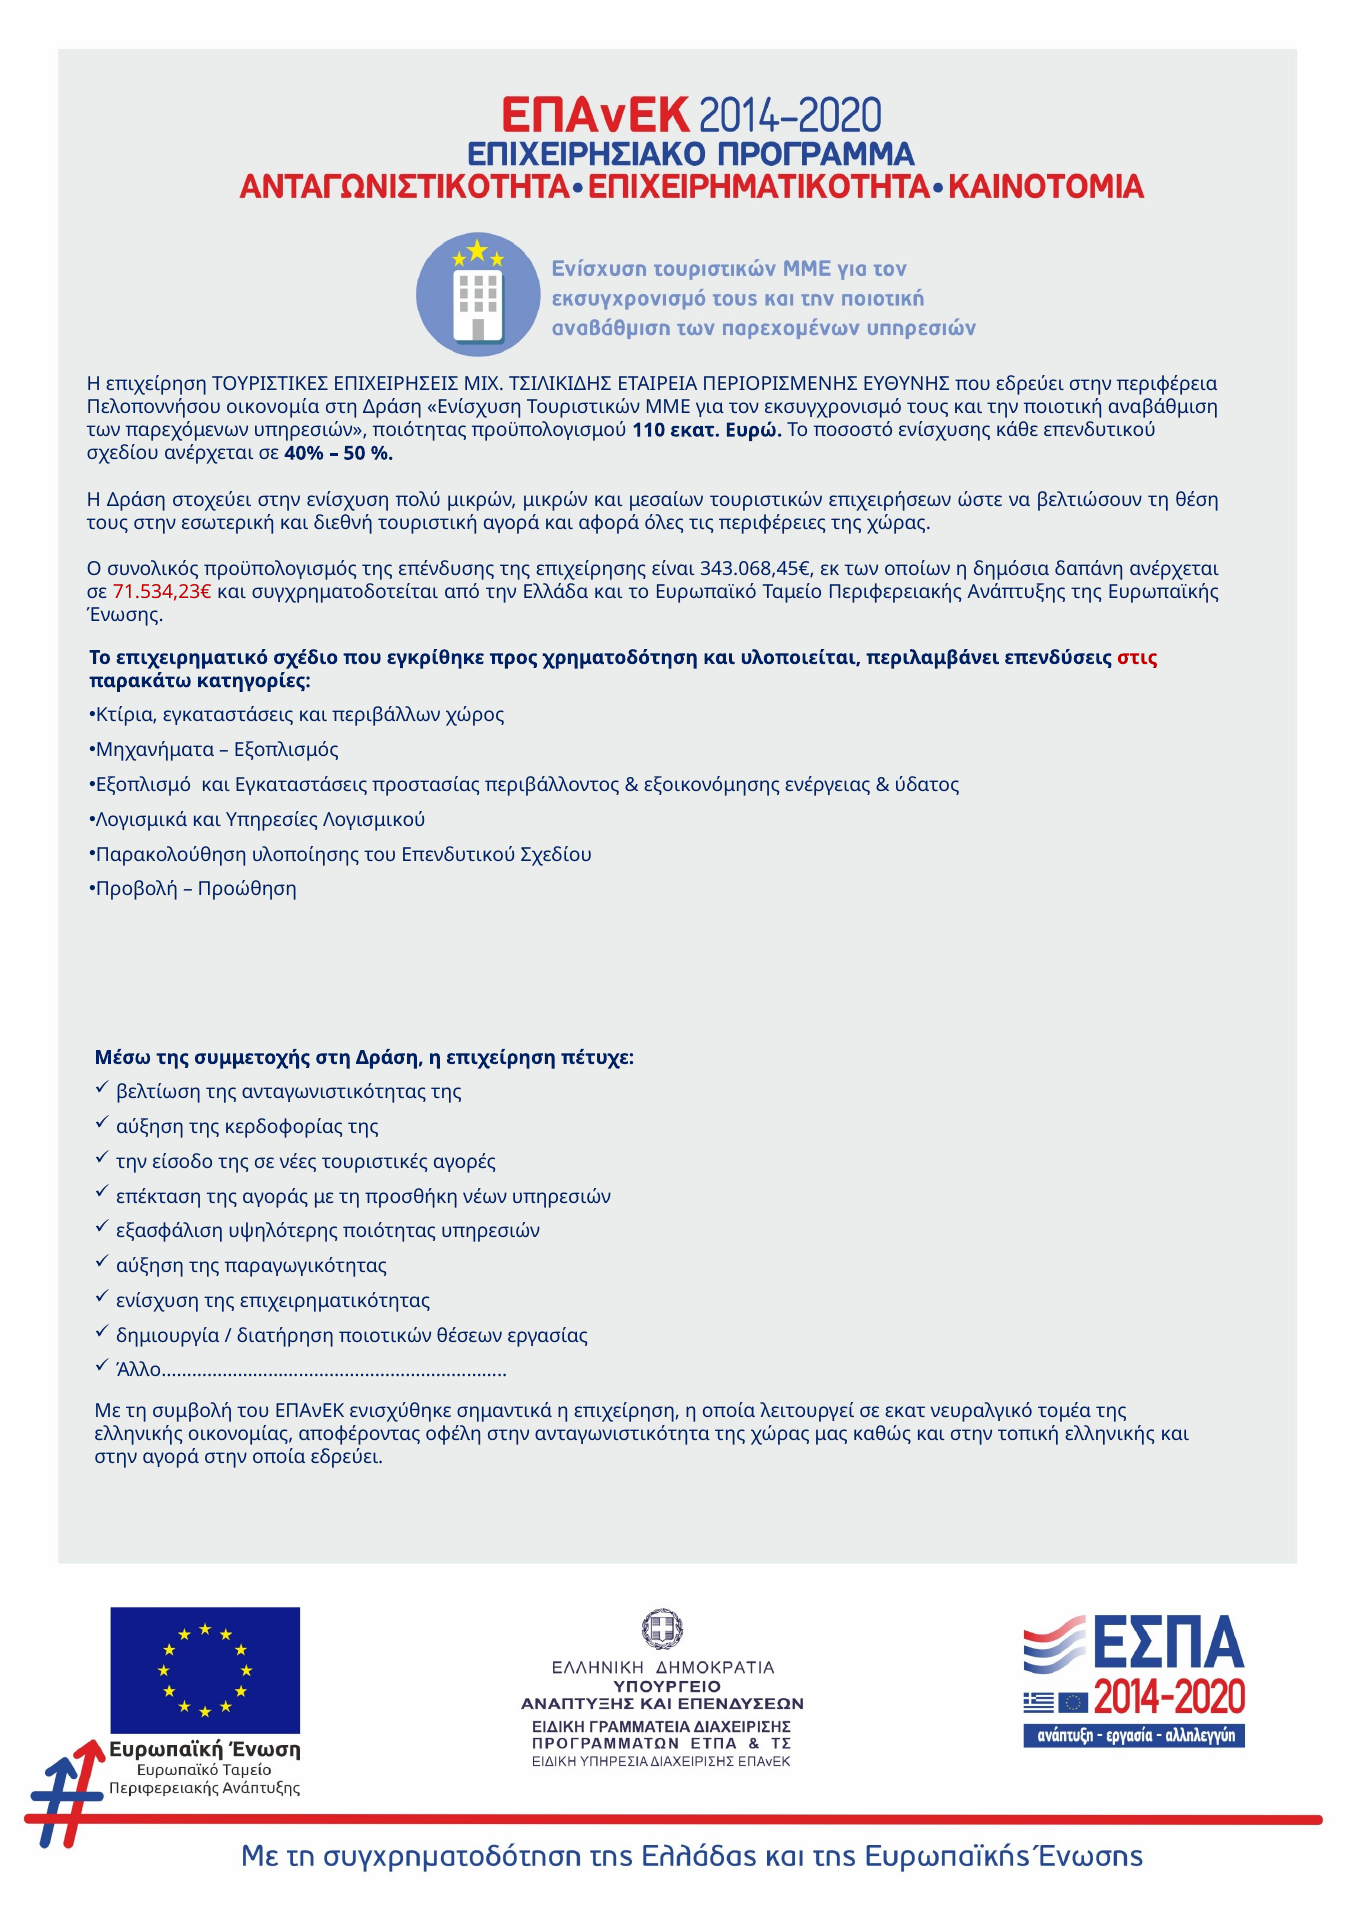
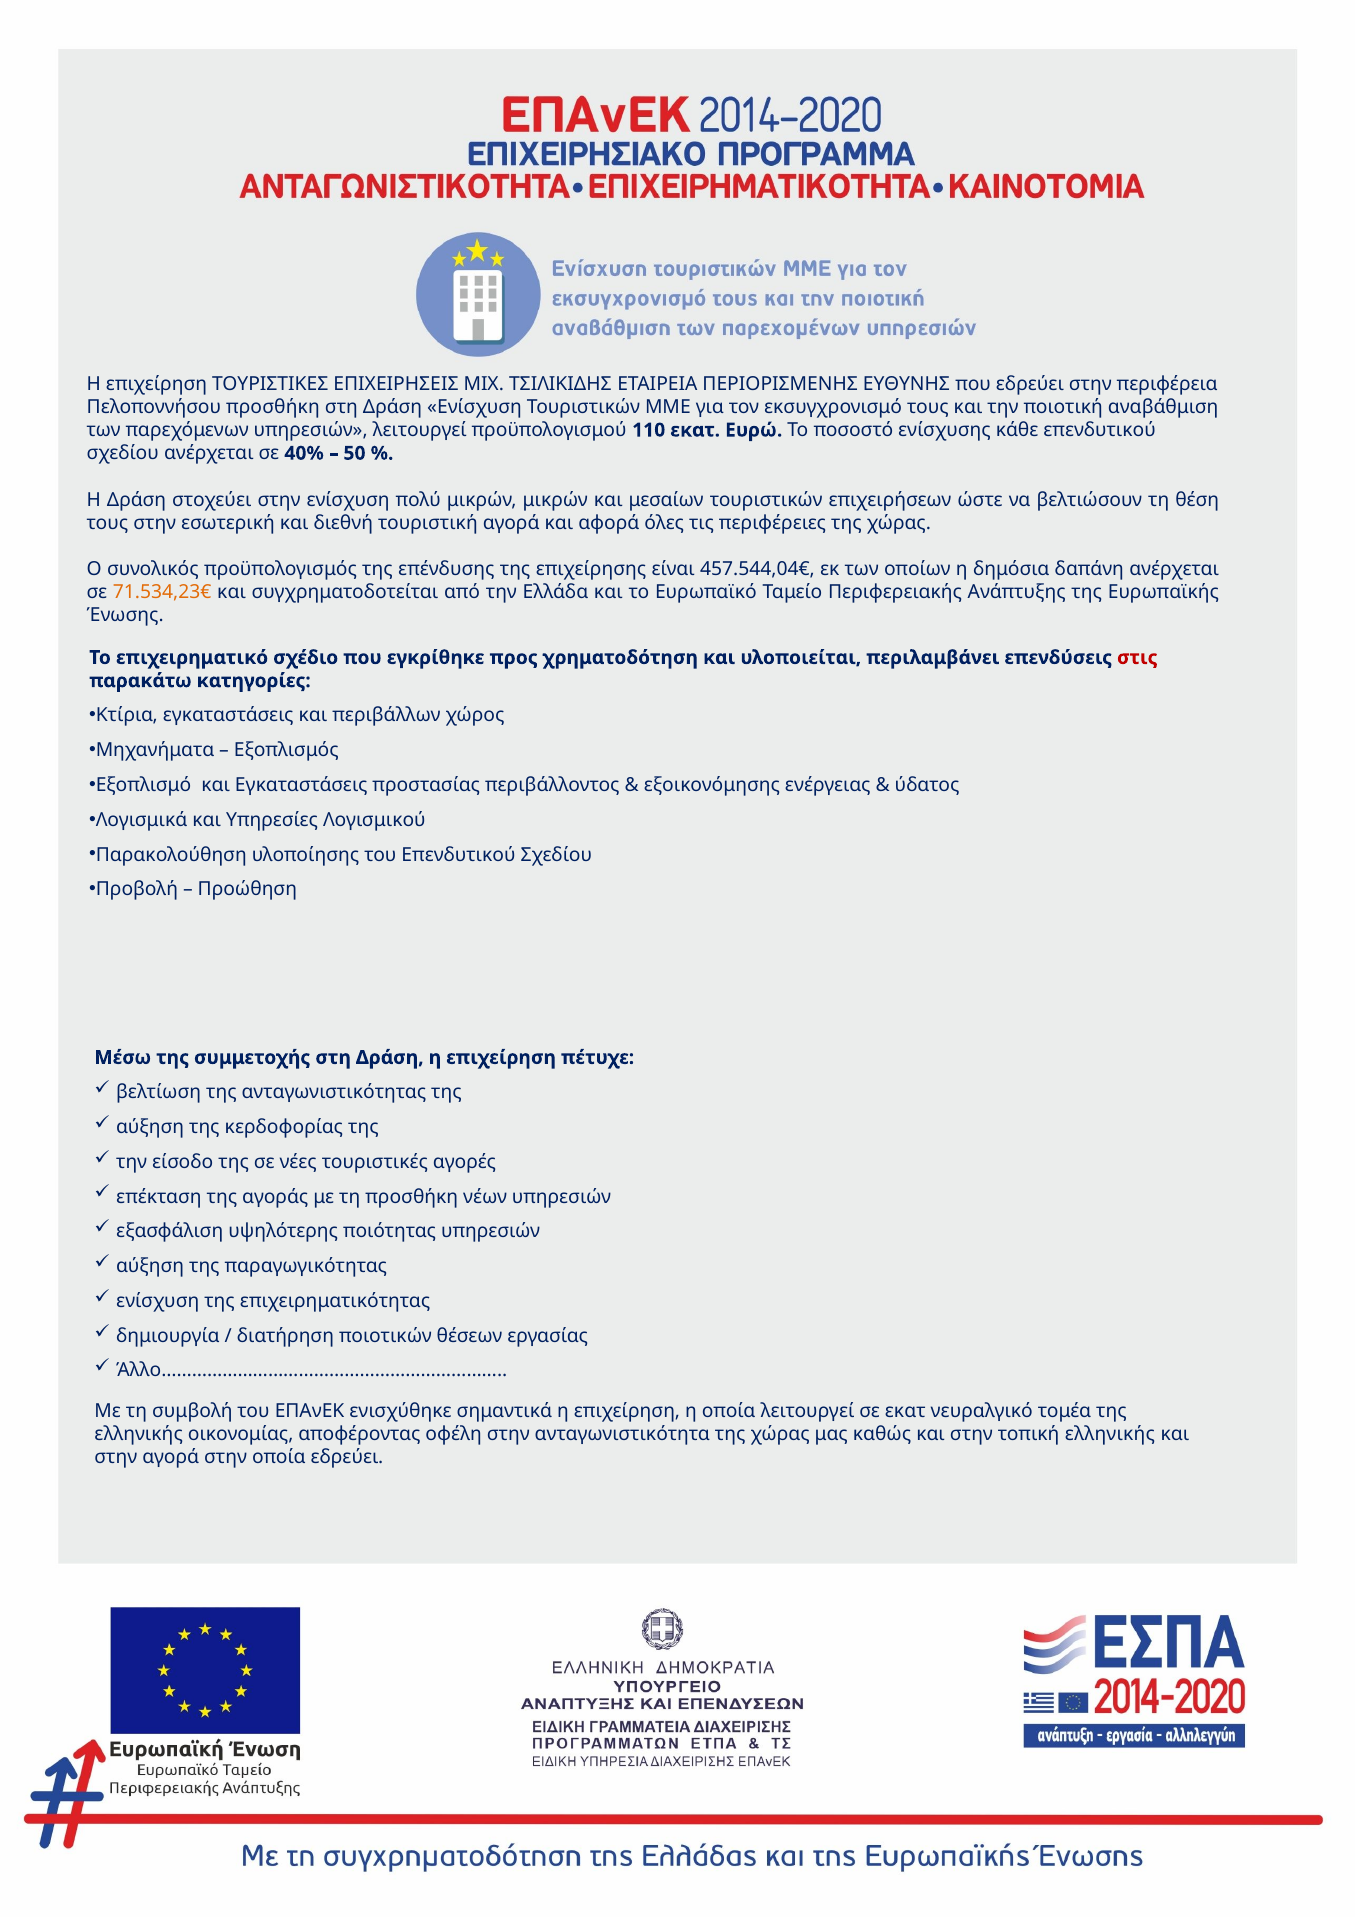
Πελοποννήσου οικονομία: οικονομία -> προσθήκη
υπηρεσιών ποιότητας: ποιότητας -> λειτουργεί
343.068,45€: 343.068,45€ -> 457.544,04€
71.534,23€ colour: red -> orange
